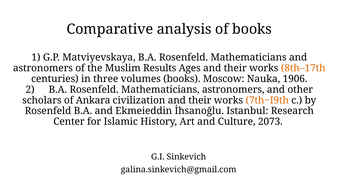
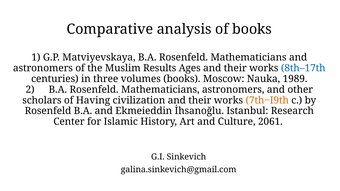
8th–17th colour: orange -> blue
1906: 1906 -> 1989
Ankara: Ankara -> Having
2073: 2073 -> 2061
